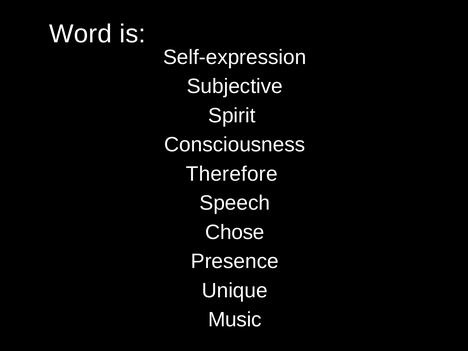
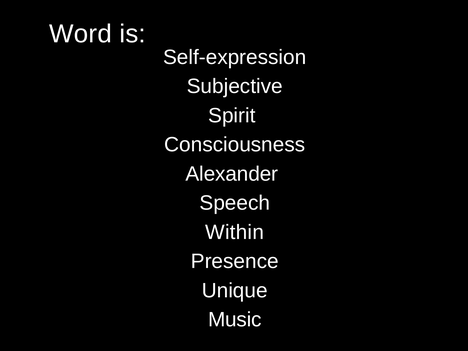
Therefore: Therefore -> Alexander
Chose: Chose -> Within
